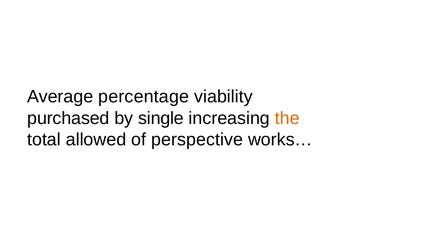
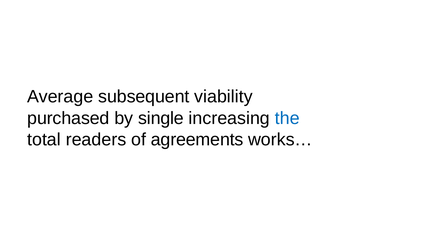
percentage: percentage -> subsequent
the colour: orange -> blue
allowed: allowed -> readers
perspective: perspective -> agreements
